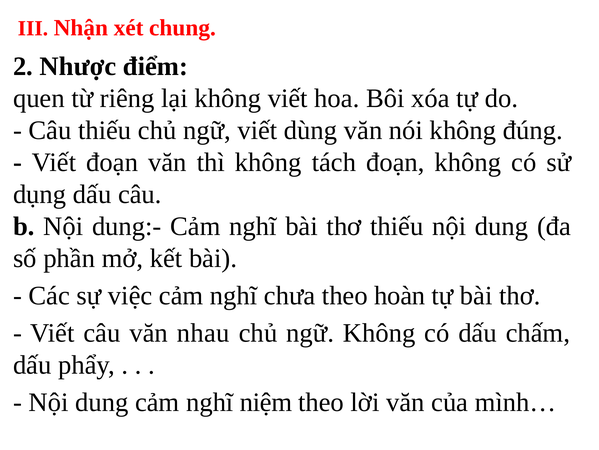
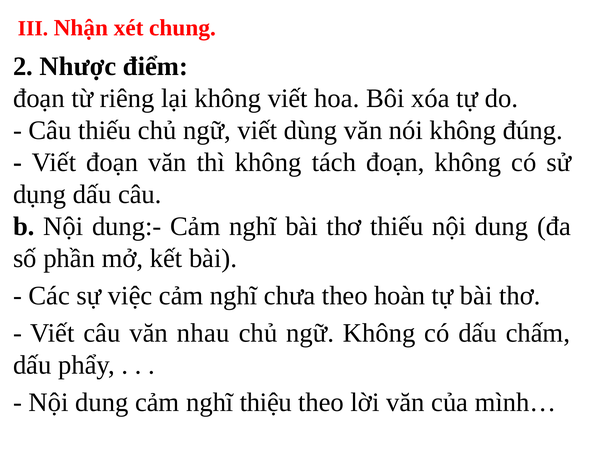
quen at (39, 98): quen -> đoạn
niệm: niệm -> thiệu
